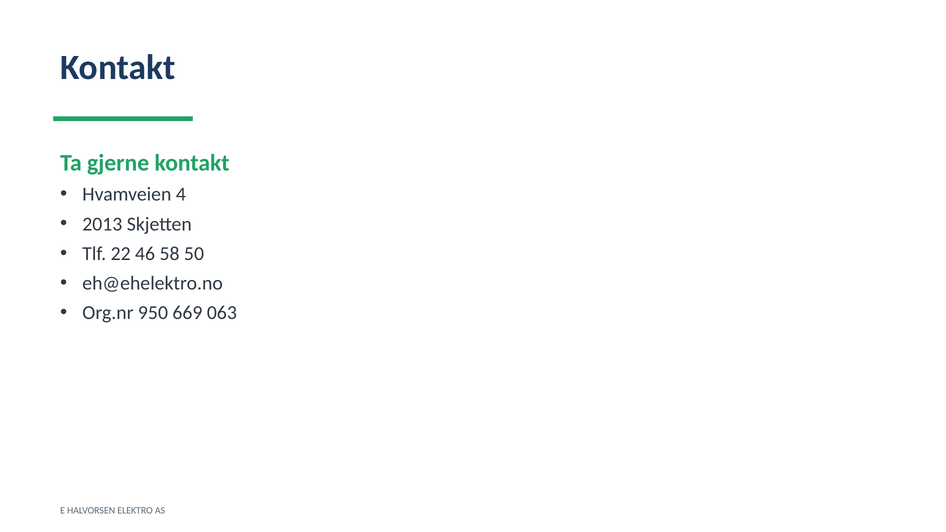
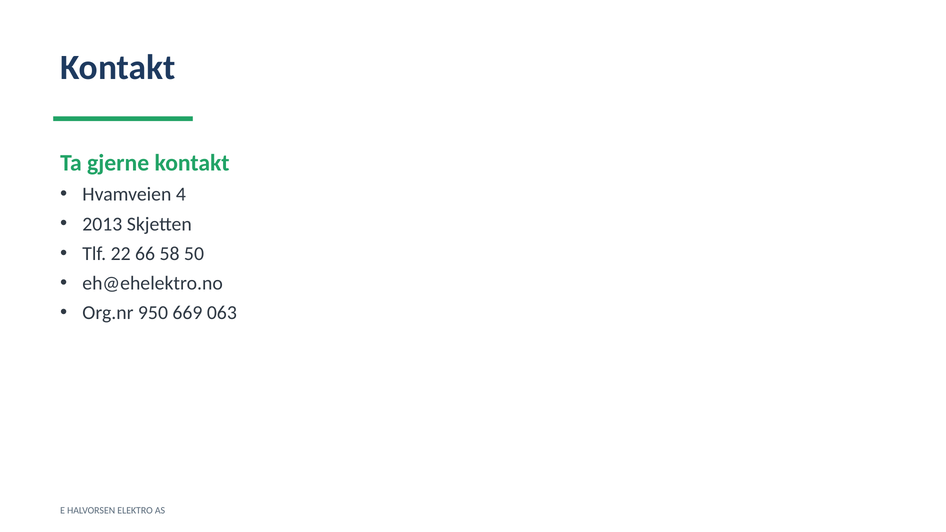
46: 46 -> 66
